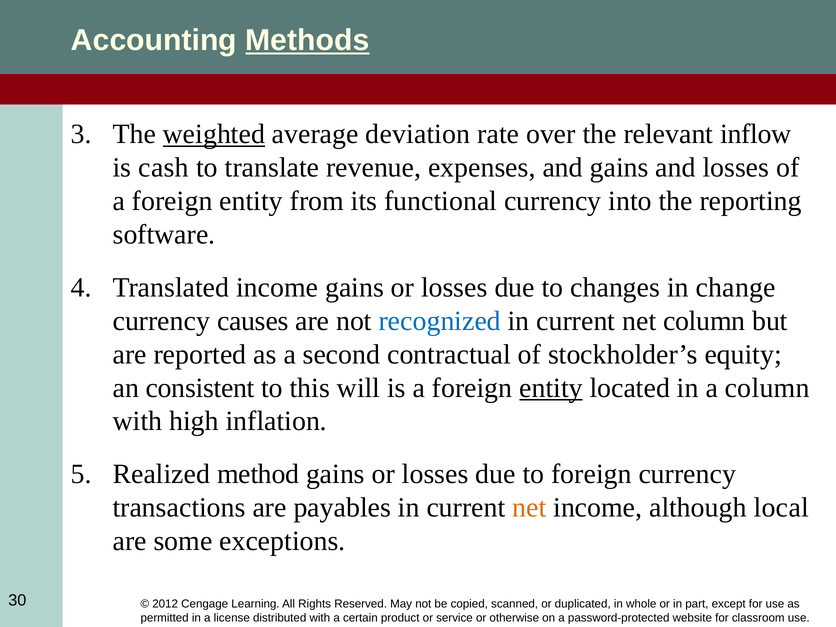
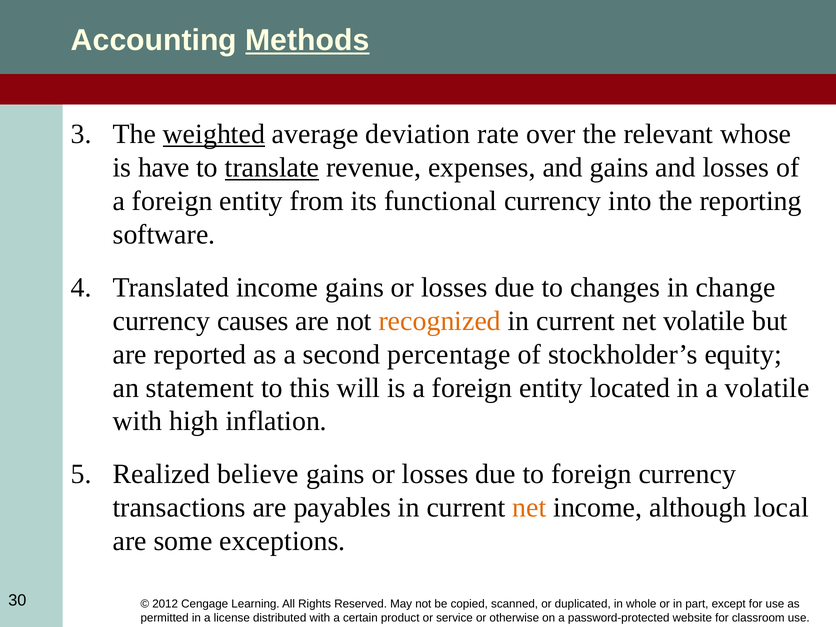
inflow: inflow -> whose
cash: cash -> have
translate underline: none -> present
recognized colour: blue -> orange
net column: column -> volatile
contractual: contractual -> percentage
consistent: consistent -> statement
entity at (551, 388) underline: present -> none
a column: column -> volatile
method: method -> believe
